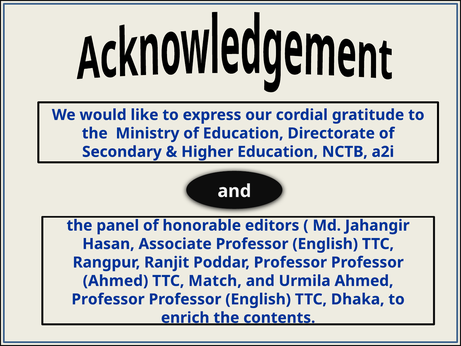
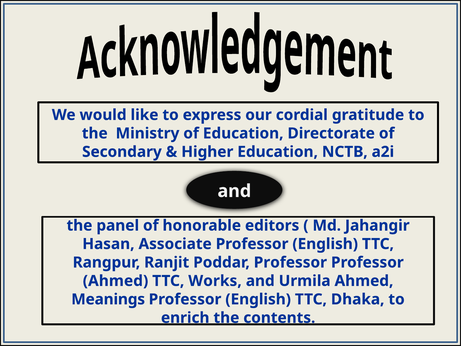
Match: Match -> Works
Professor at (108, 299): Professor -> Meanings
